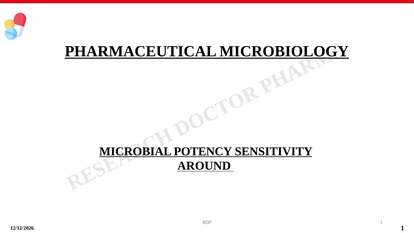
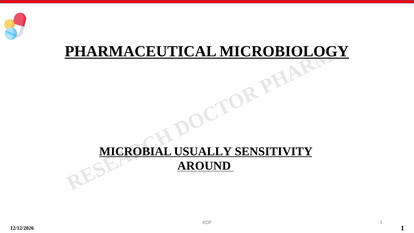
POTENCY: POTENCY -> USUALLY
